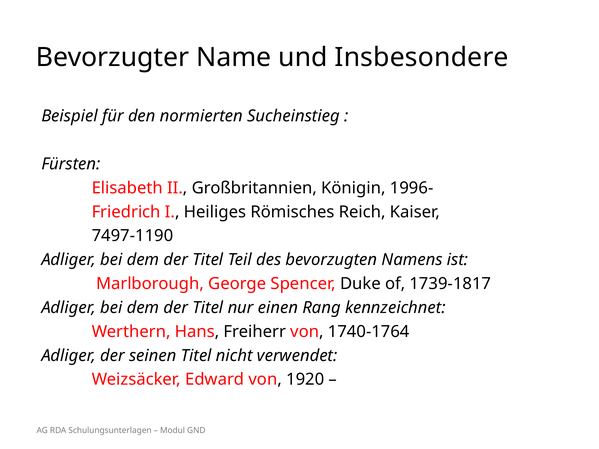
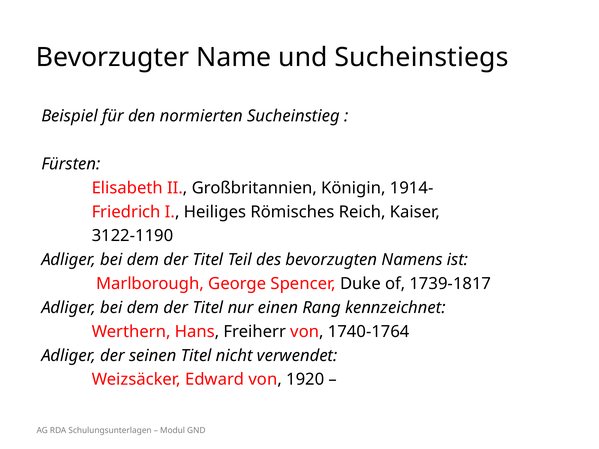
Insbesondere: Insbesondere -> Sucheinstiegs
1996-: 1996- -> 1914-
7497-1190: 7497-1190 -> 3122-1190
